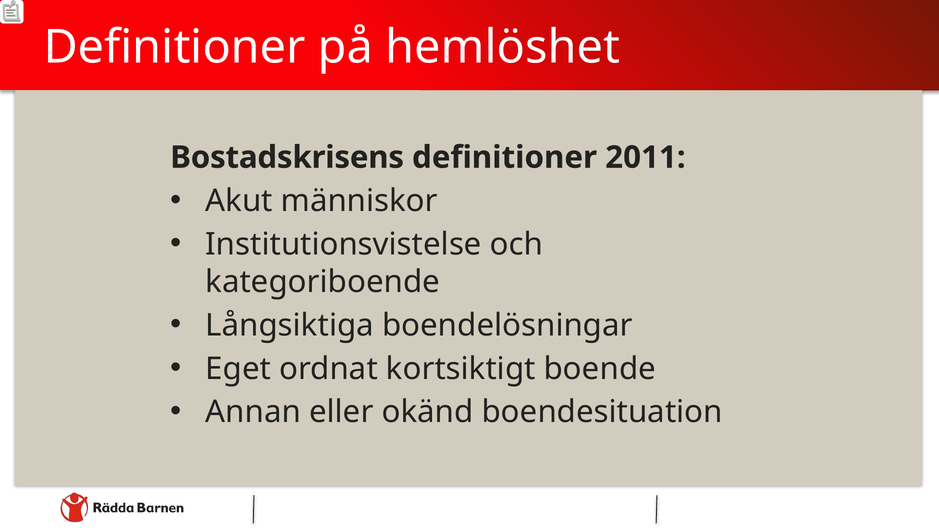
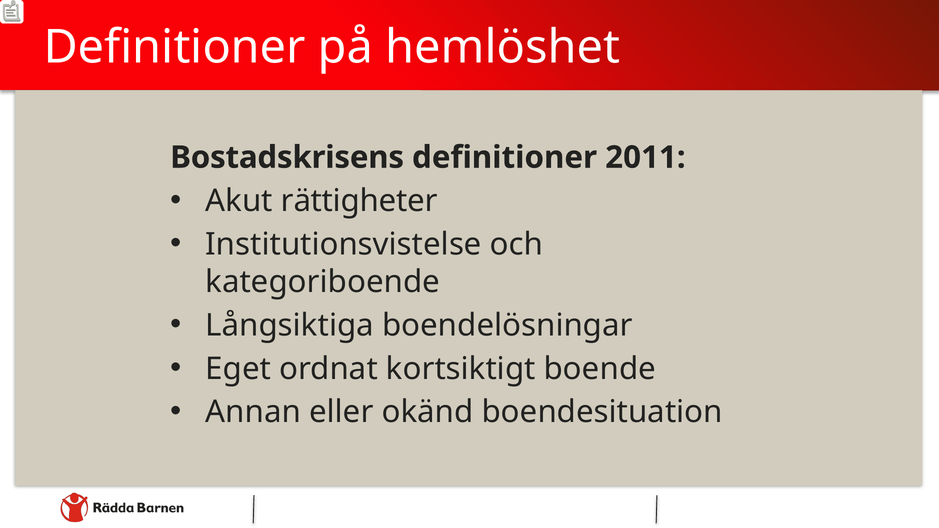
människor: människor -> rättigheter
